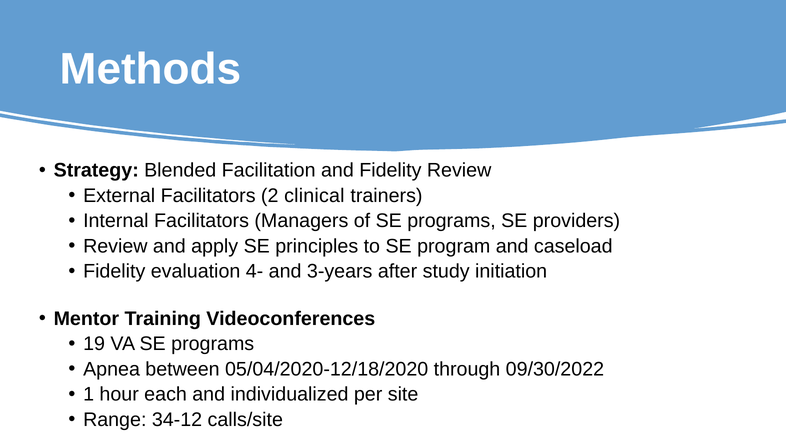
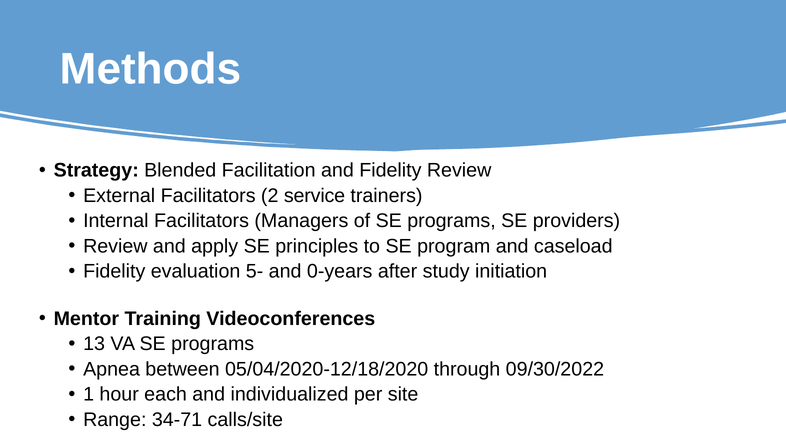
clinical: clinical -> service
4-: 4- -> 5-
3-years: 3-years -> 0-years
19: 19 -> 13
34-12: 34-12 -> 34-71
